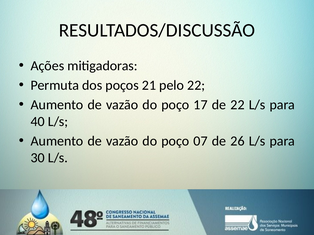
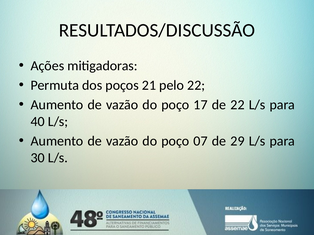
26: 26 -> 29
